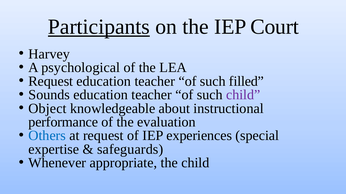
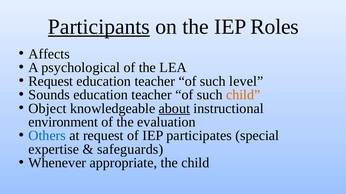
Court: Court -> Roles
Harvey: Harvey -> Affects
filled: filled -> level
child at (243, 95) colour: purple -> orange
about underline: none -> present
performance: performance -> environment
experiences: experiences -> participates
